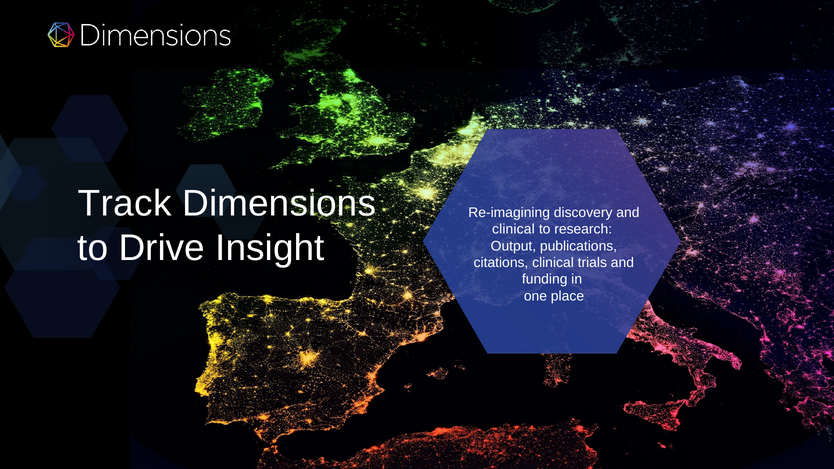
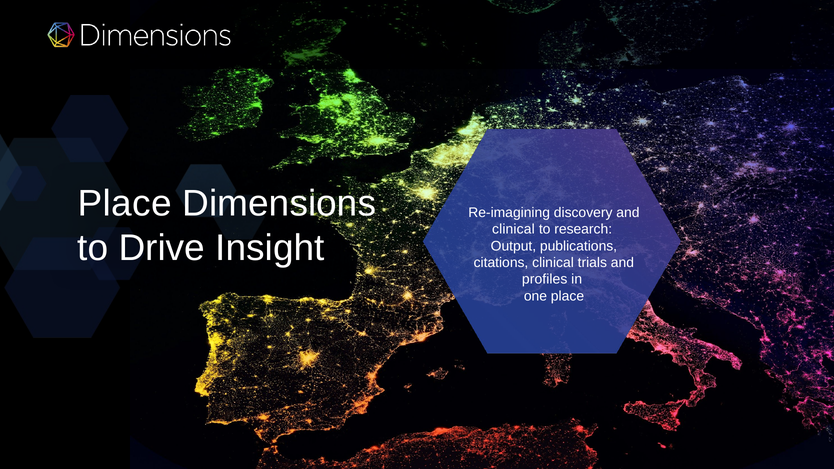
Track at (125, 204): Track -> Place
funding: funding -> profiles
